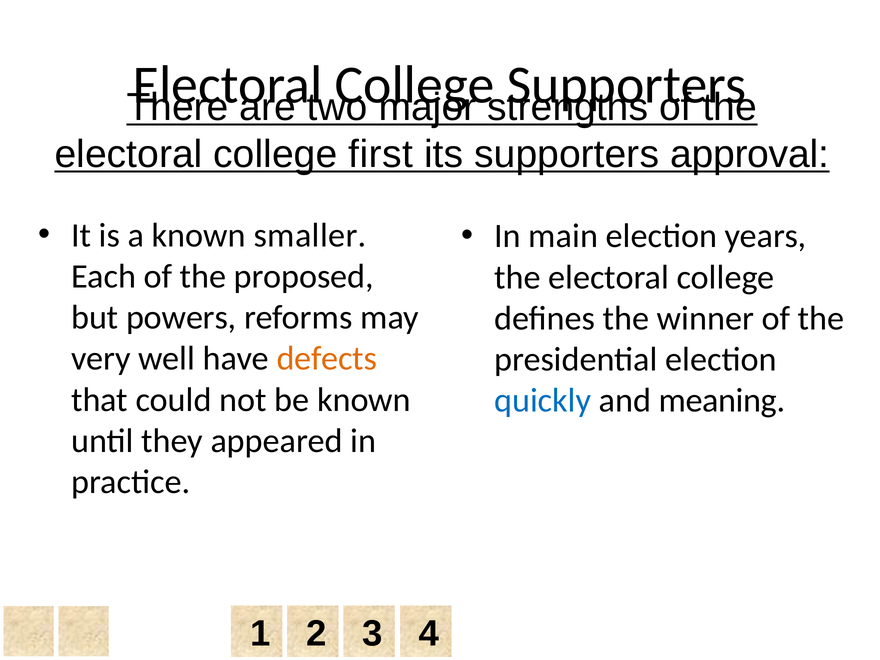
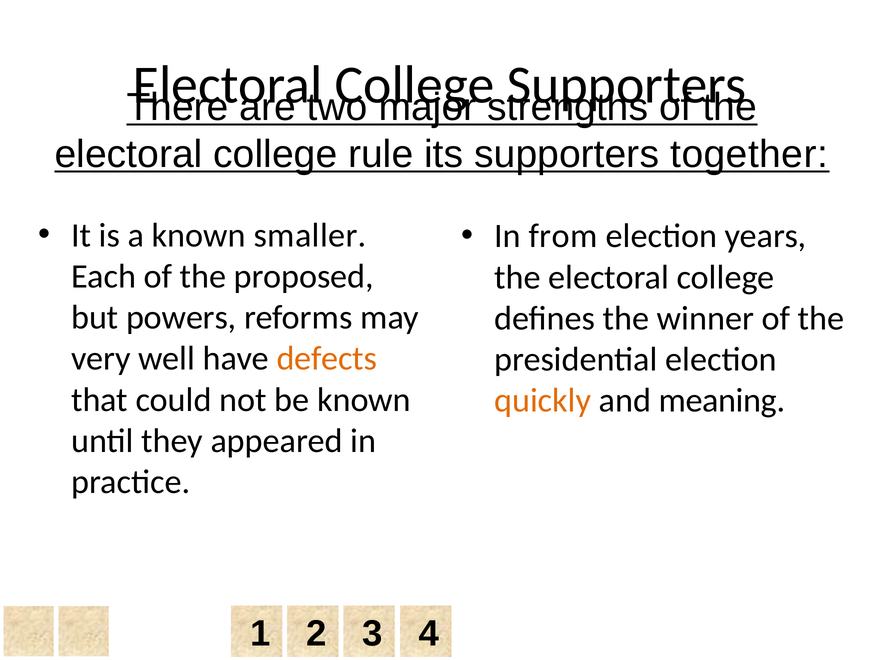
first: first -> rule
approval: approval -> together
main: main -> from
quickly colour: blue -> orange
